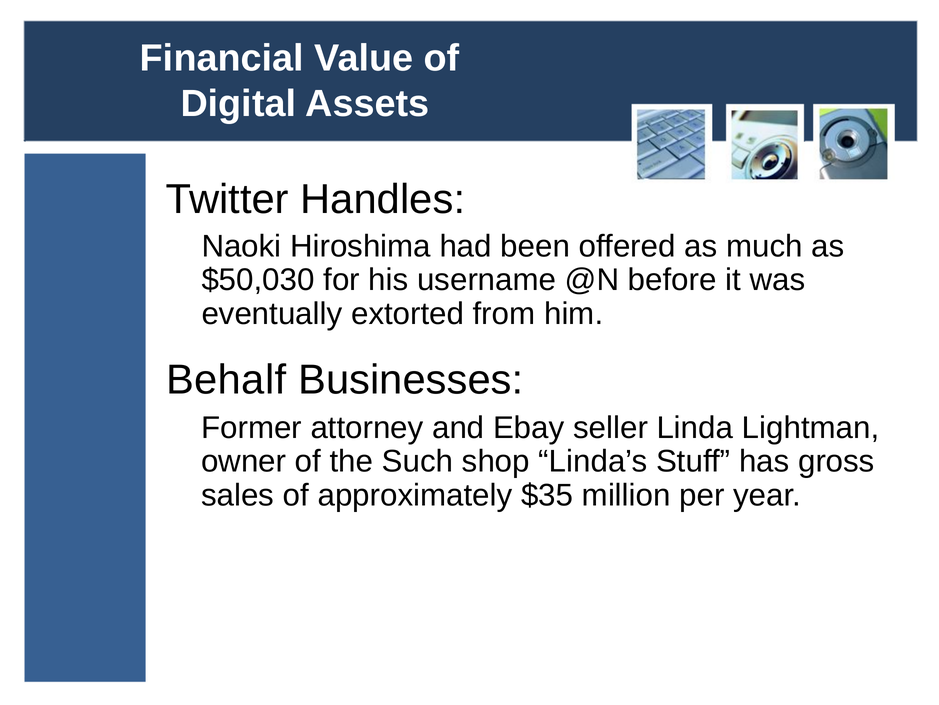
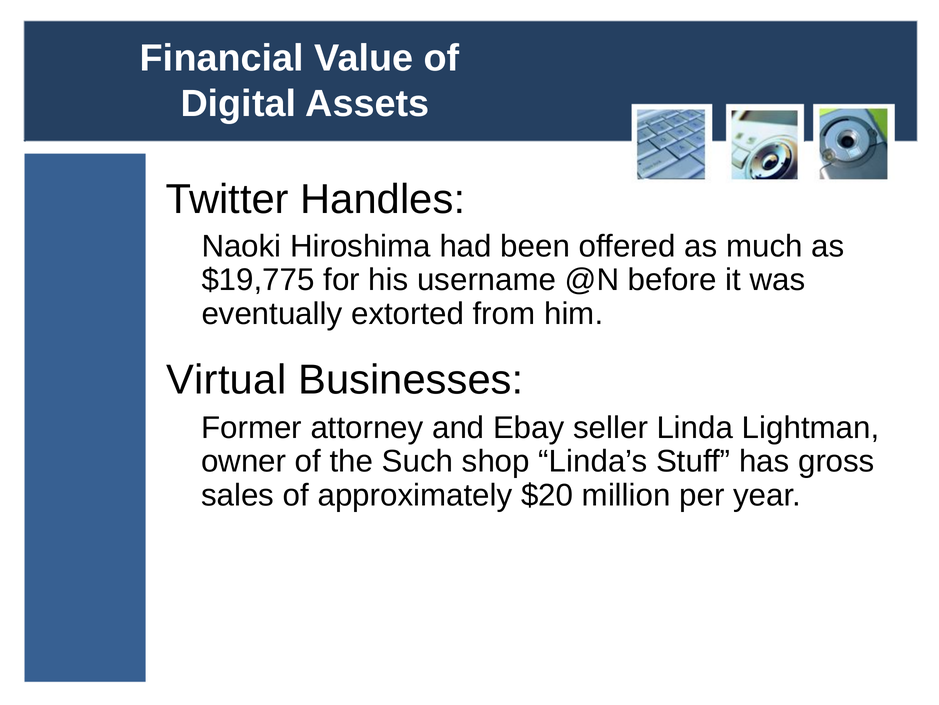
$50,030: $50,030 -> $19,775
Behalf: Behalf -> Virtual
$35: $35 -> $20
